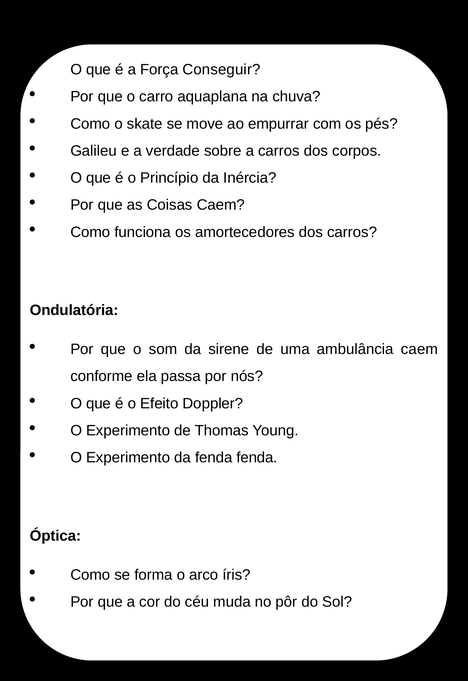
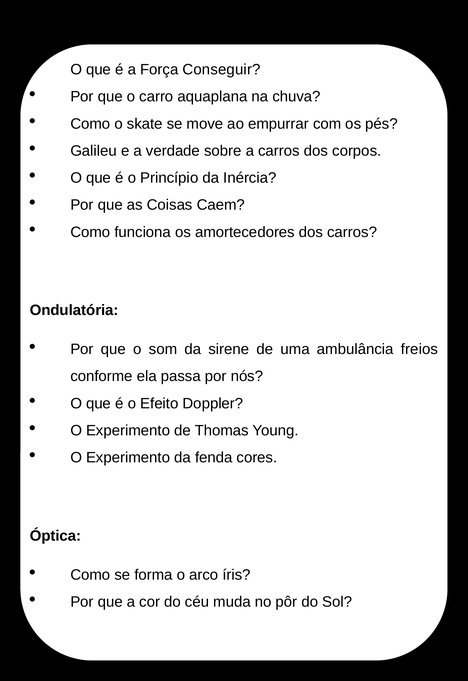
ambulância caem: caem -> freios
fenda fenda: fenda -> cores
